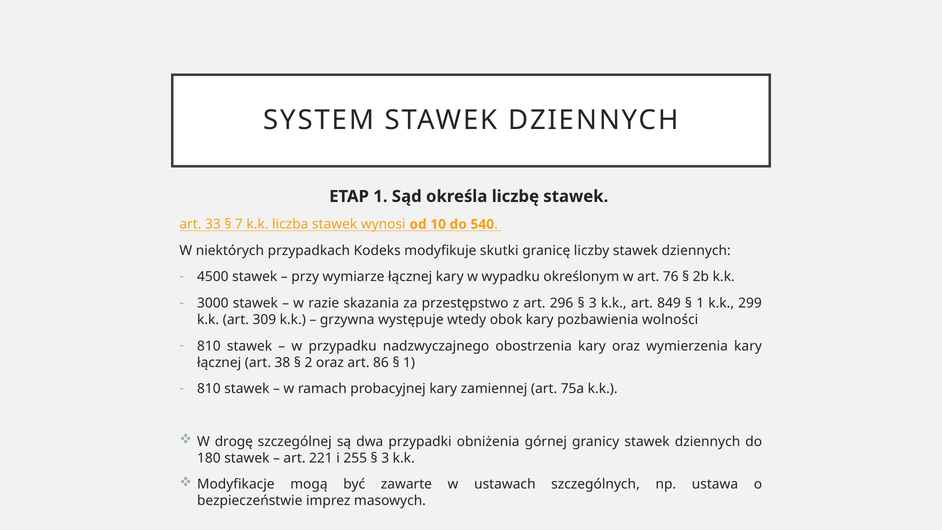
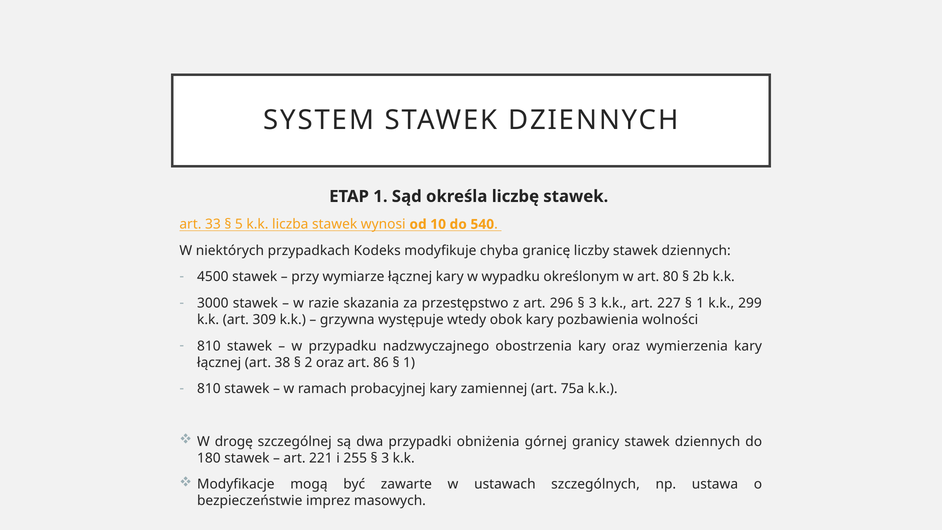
7: 7 -> 5
skutki: skutki -> chyba
76: 76 -> 80
849: 849 -> 227
